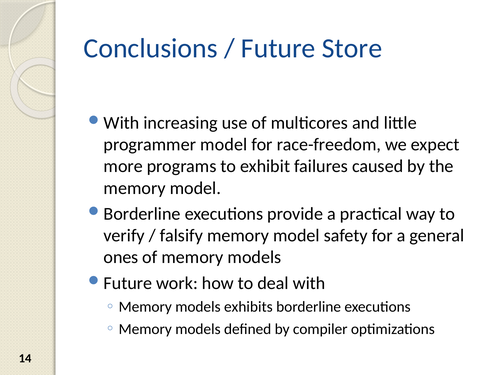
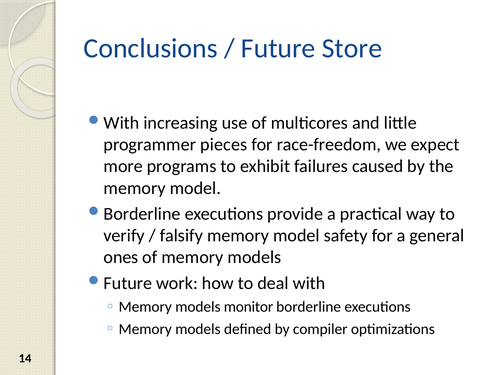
programmer model: model -> pieces
exhibits: exhibits -> monitor
